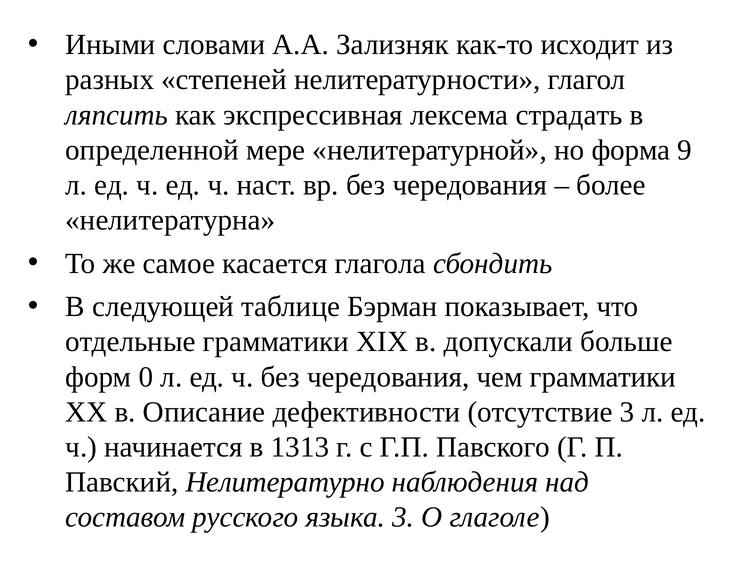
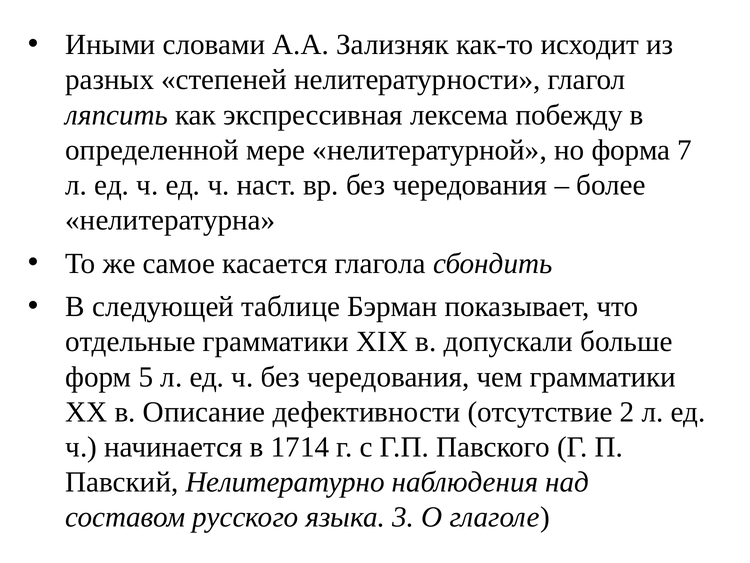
страдать: страдать -> побежду
9: 9 -> 7
0: 0 -> 5
отсутствие 3: 3 -> 2
1313: 1313 -> 1714
